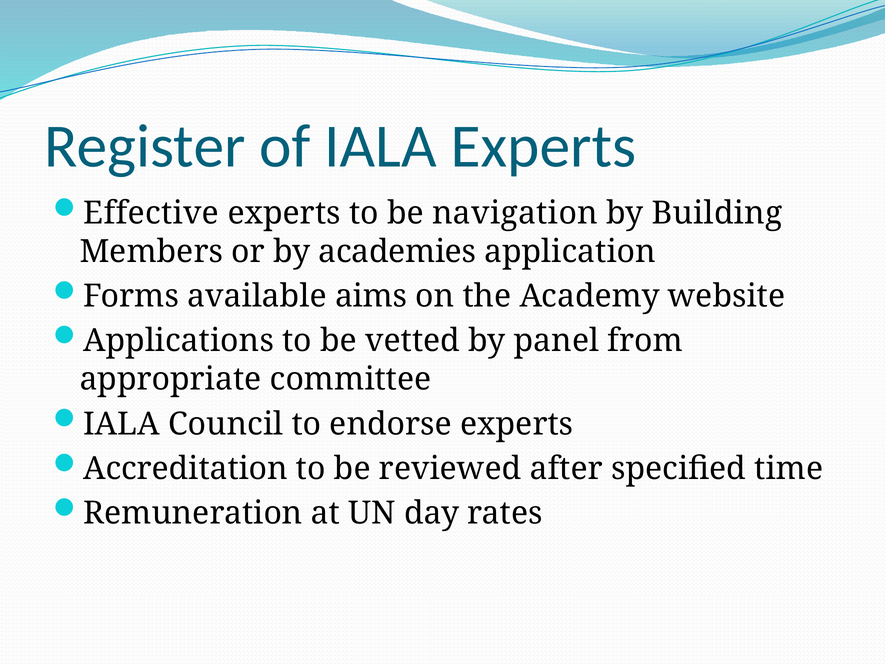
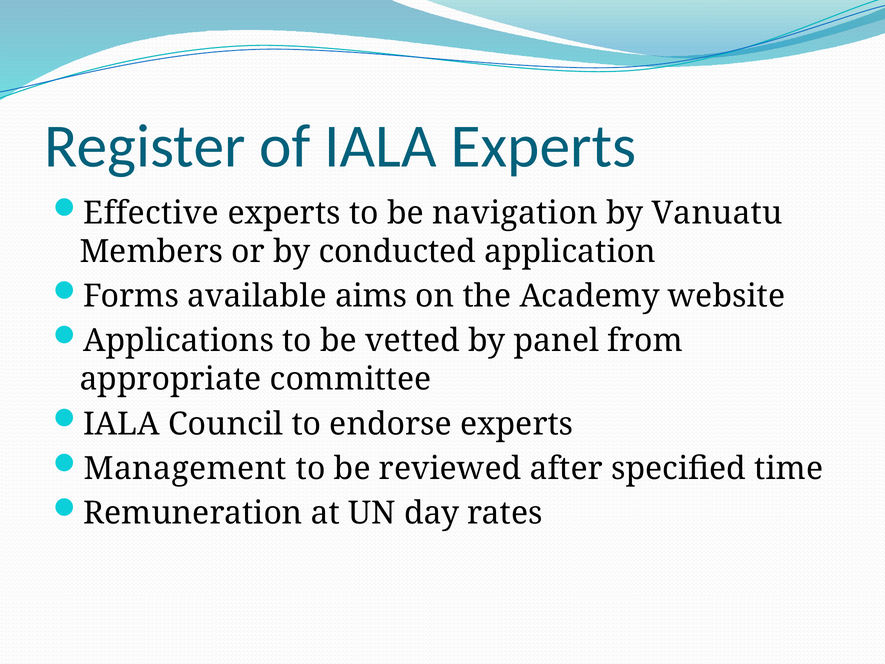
Building: Building -> Vanuatu
academies: academies -> conducted
Accreditation: Accreditation -> Management
